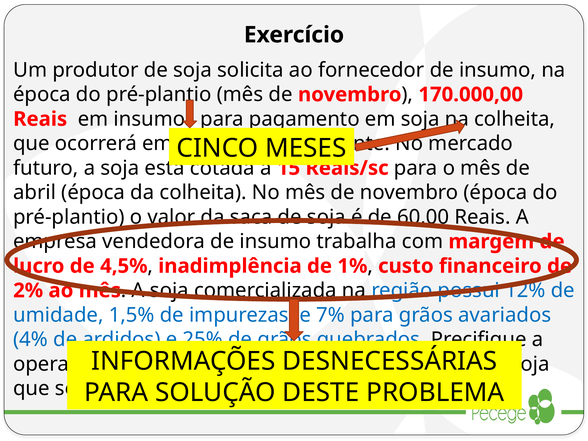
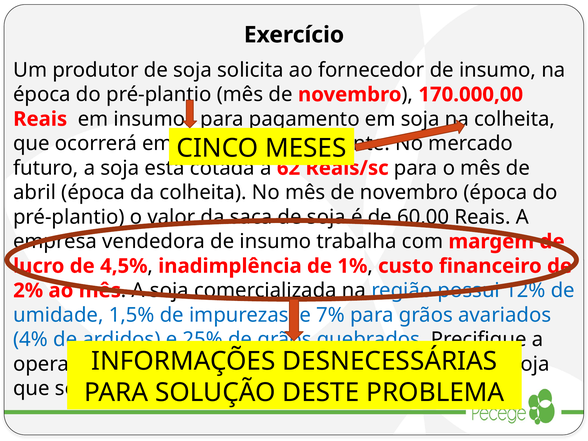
15: 15 -> 62
